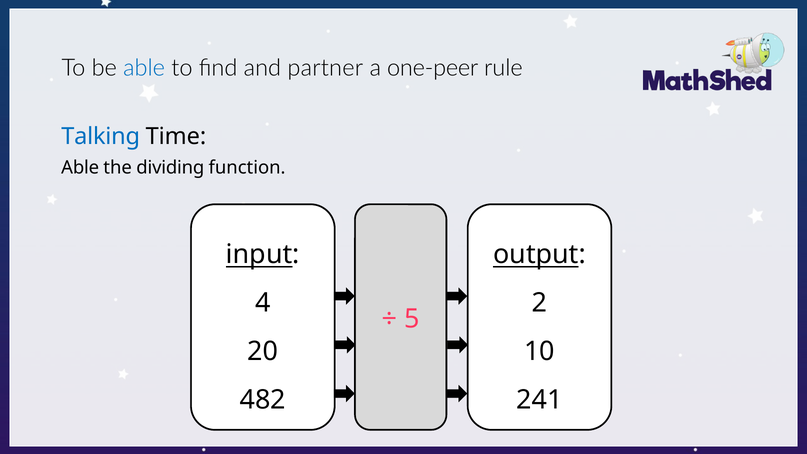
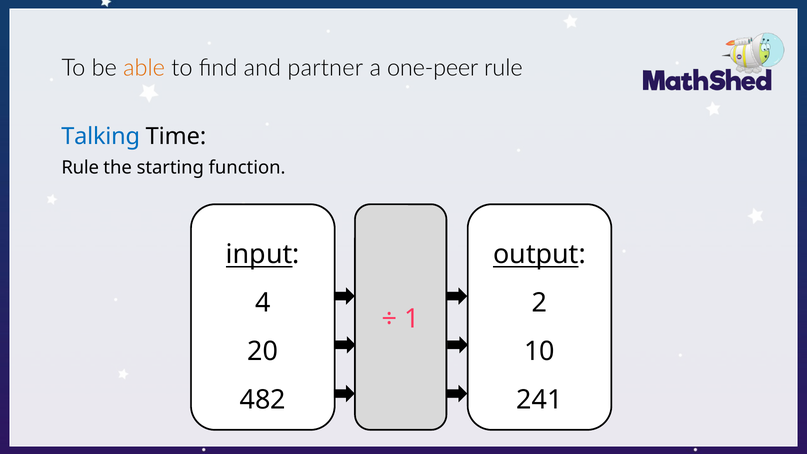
able at (144, 68) colour: blue -> orange
Able at (80, 168): Able -> Rule
dividing: dividing -> starting
5: 5 -> 1
